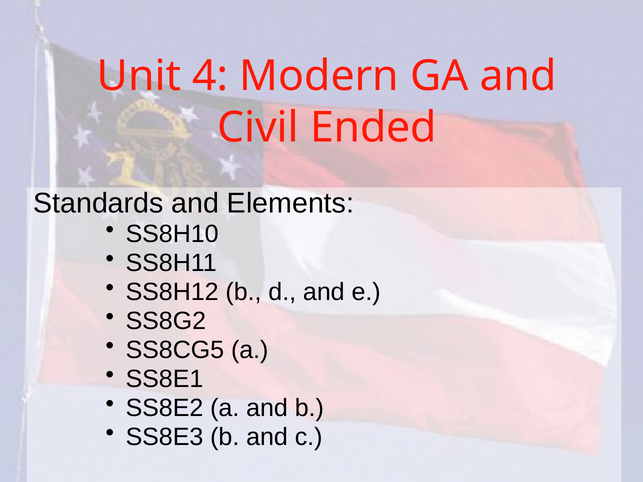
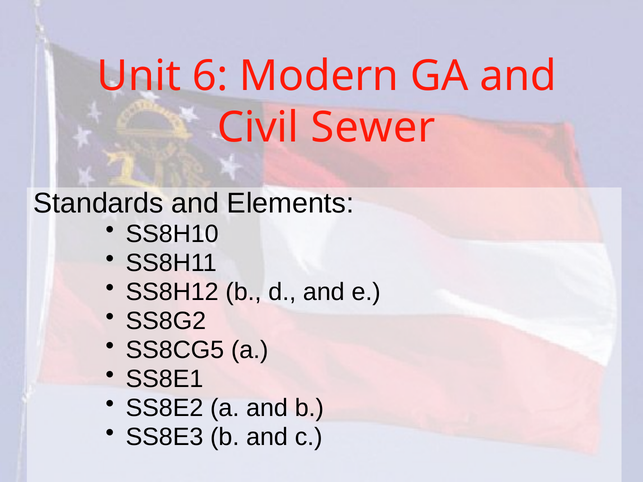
4: 4 -> 6
Ended: Ended -> Sewer
